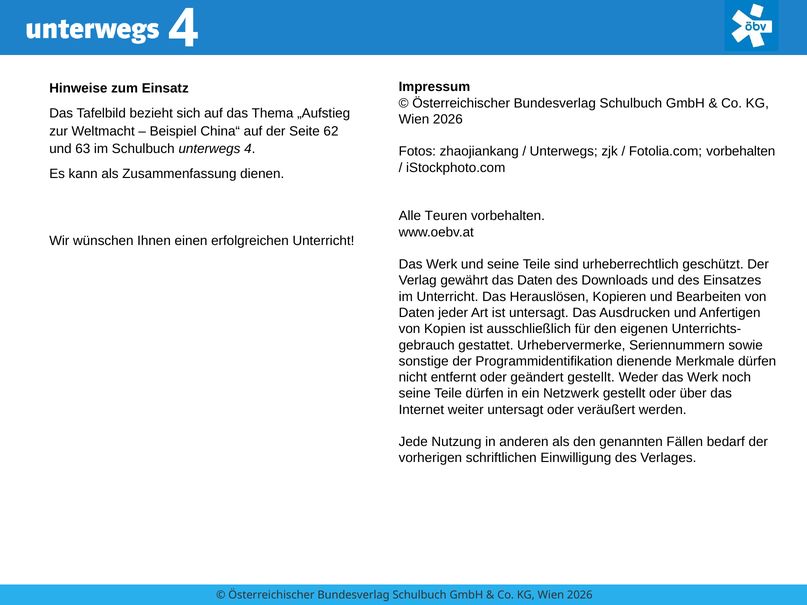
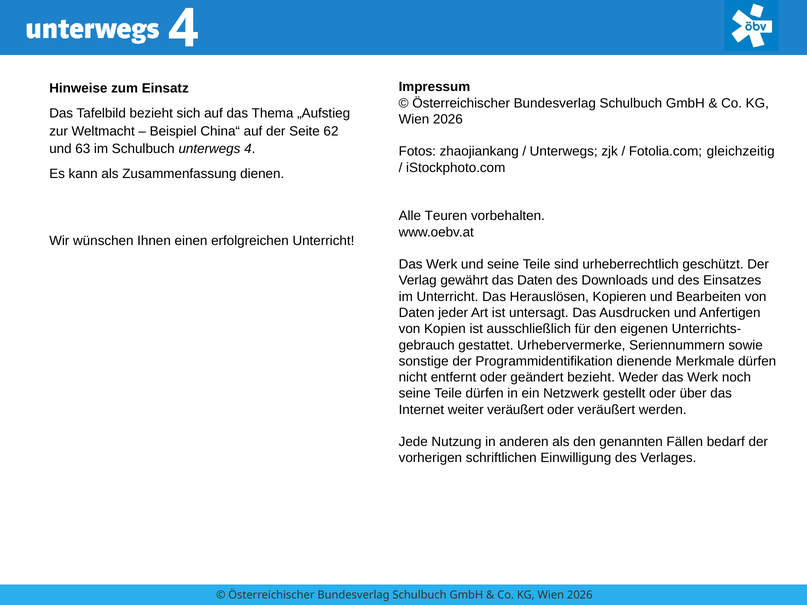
Fotolia.com vorbehalten: vorbehalten -> gleichzeitig
geändert gestellt: gestellt -> bezieht
weiter untersagt: untersagt -> veräußert
